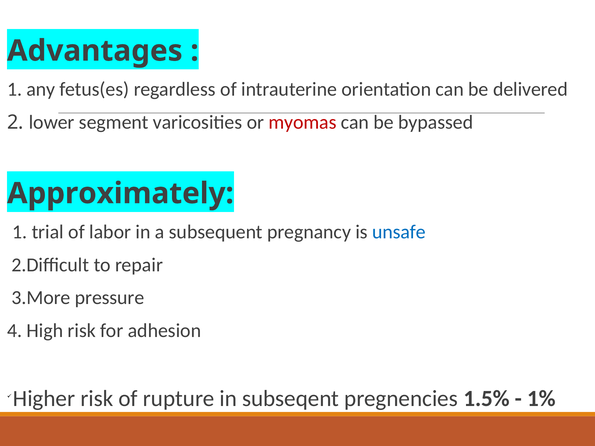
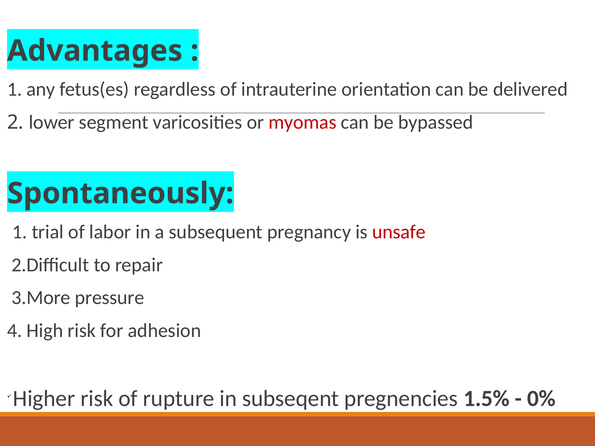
Approximately: Approximately -> Spontaneously
unsafe colour: blue -> red
1%: 1% -> 0%
